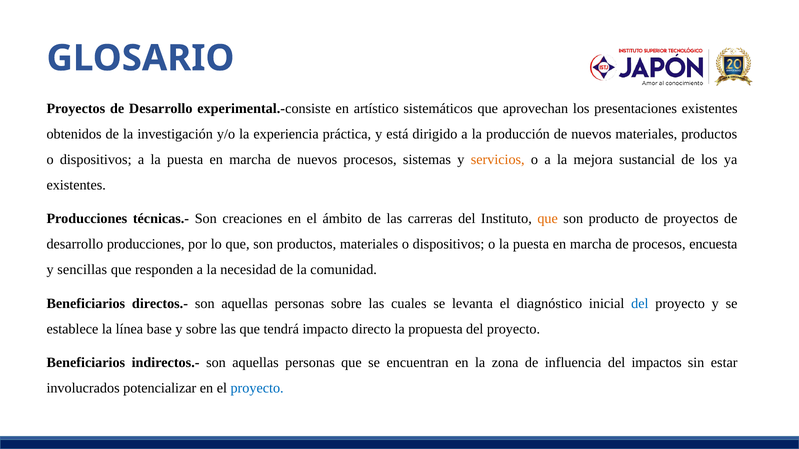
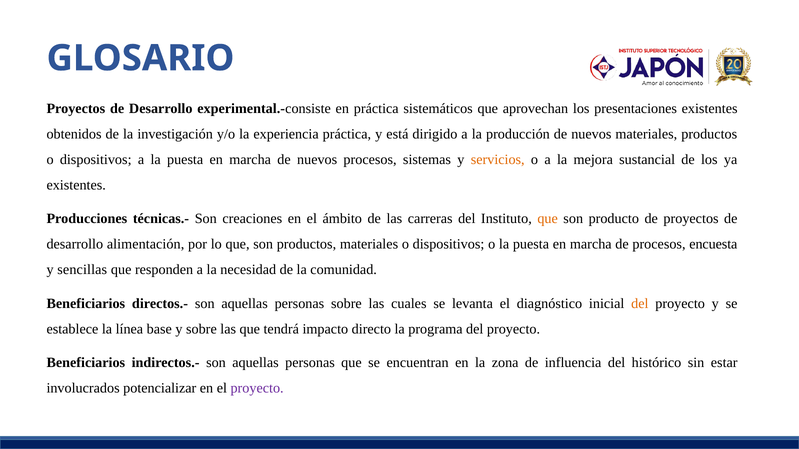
en artístico: artístico -> práctica
desarrollo producciones: producciones -> alimentación
del at (640, 304) colour: blue -> orange
propuesta: propuesta -> programa
impactos: impactos -> histórico
proyecto at (257, 389) colour: blue -> purple
